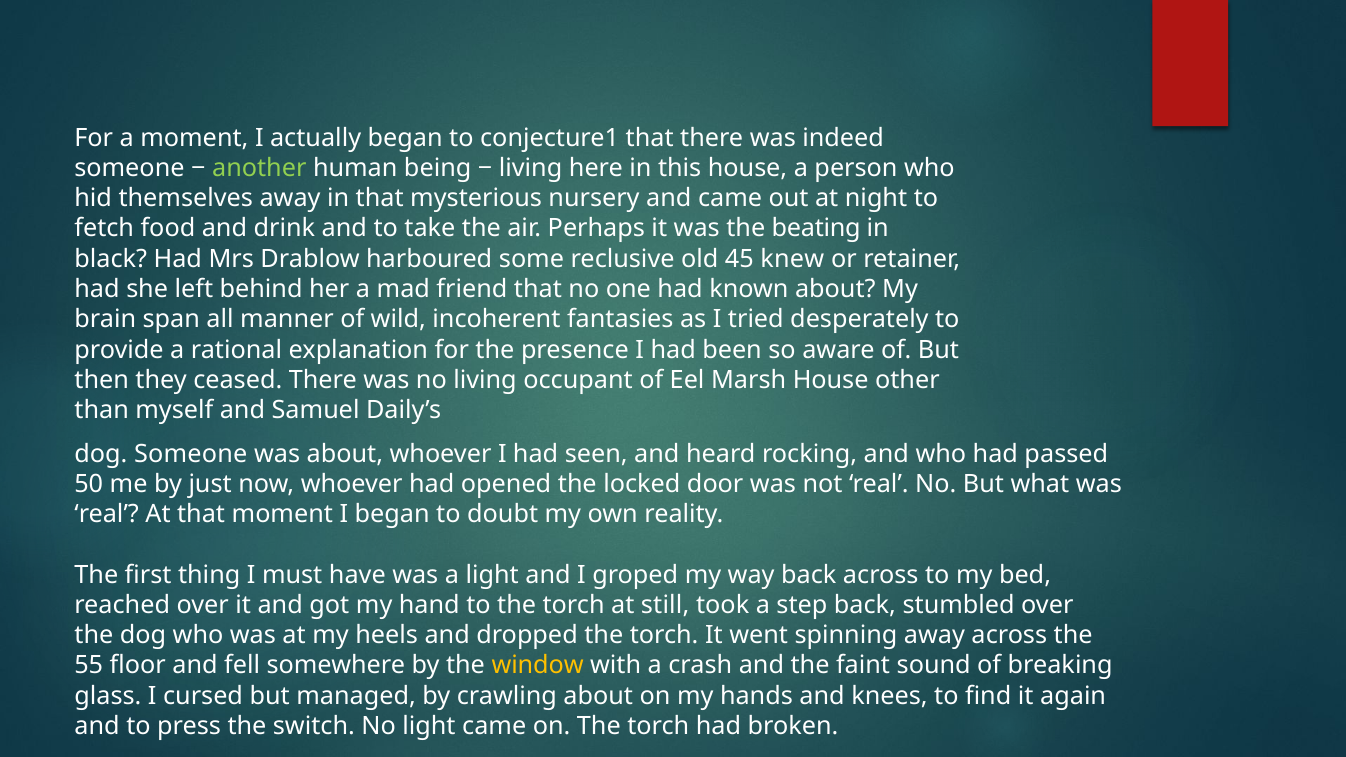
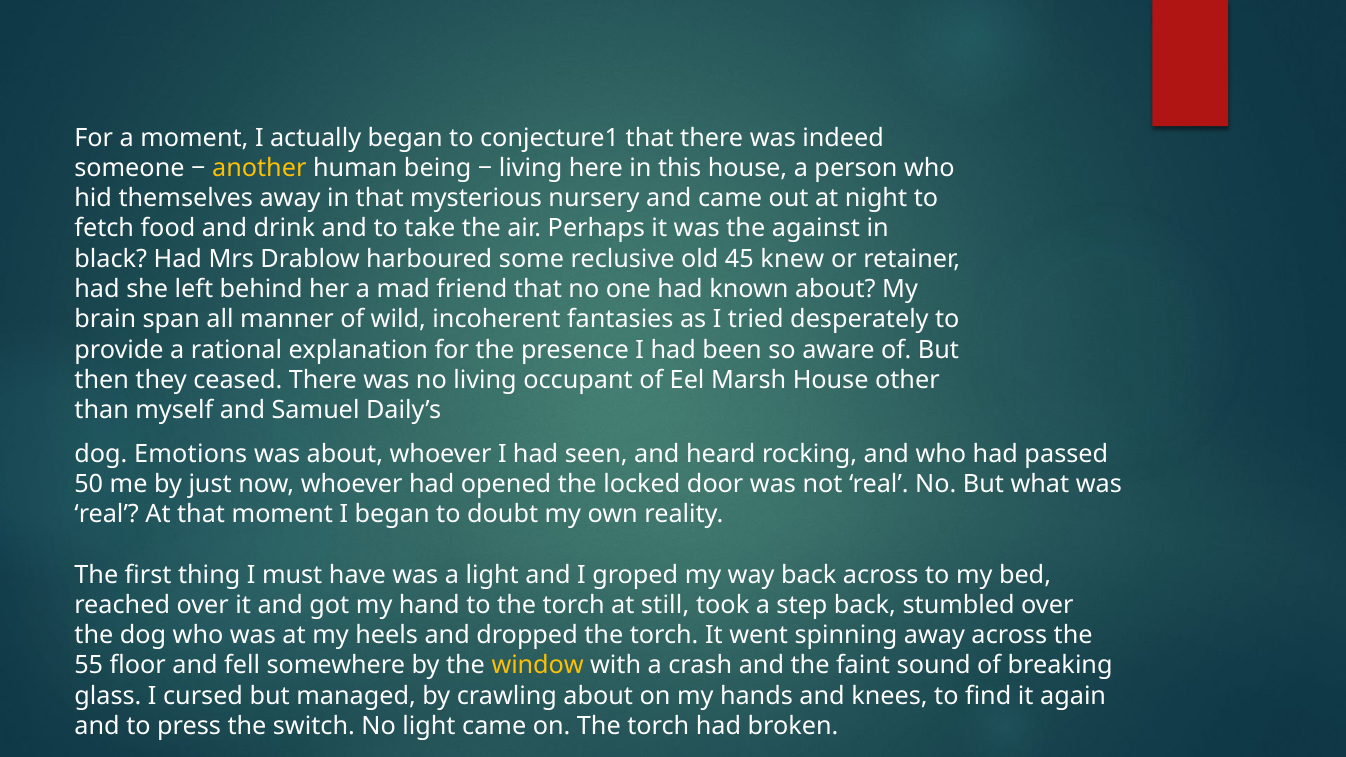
another colour: light green -> yellow
beating: beating -> against
dog Someone: Someone -> Emotions
